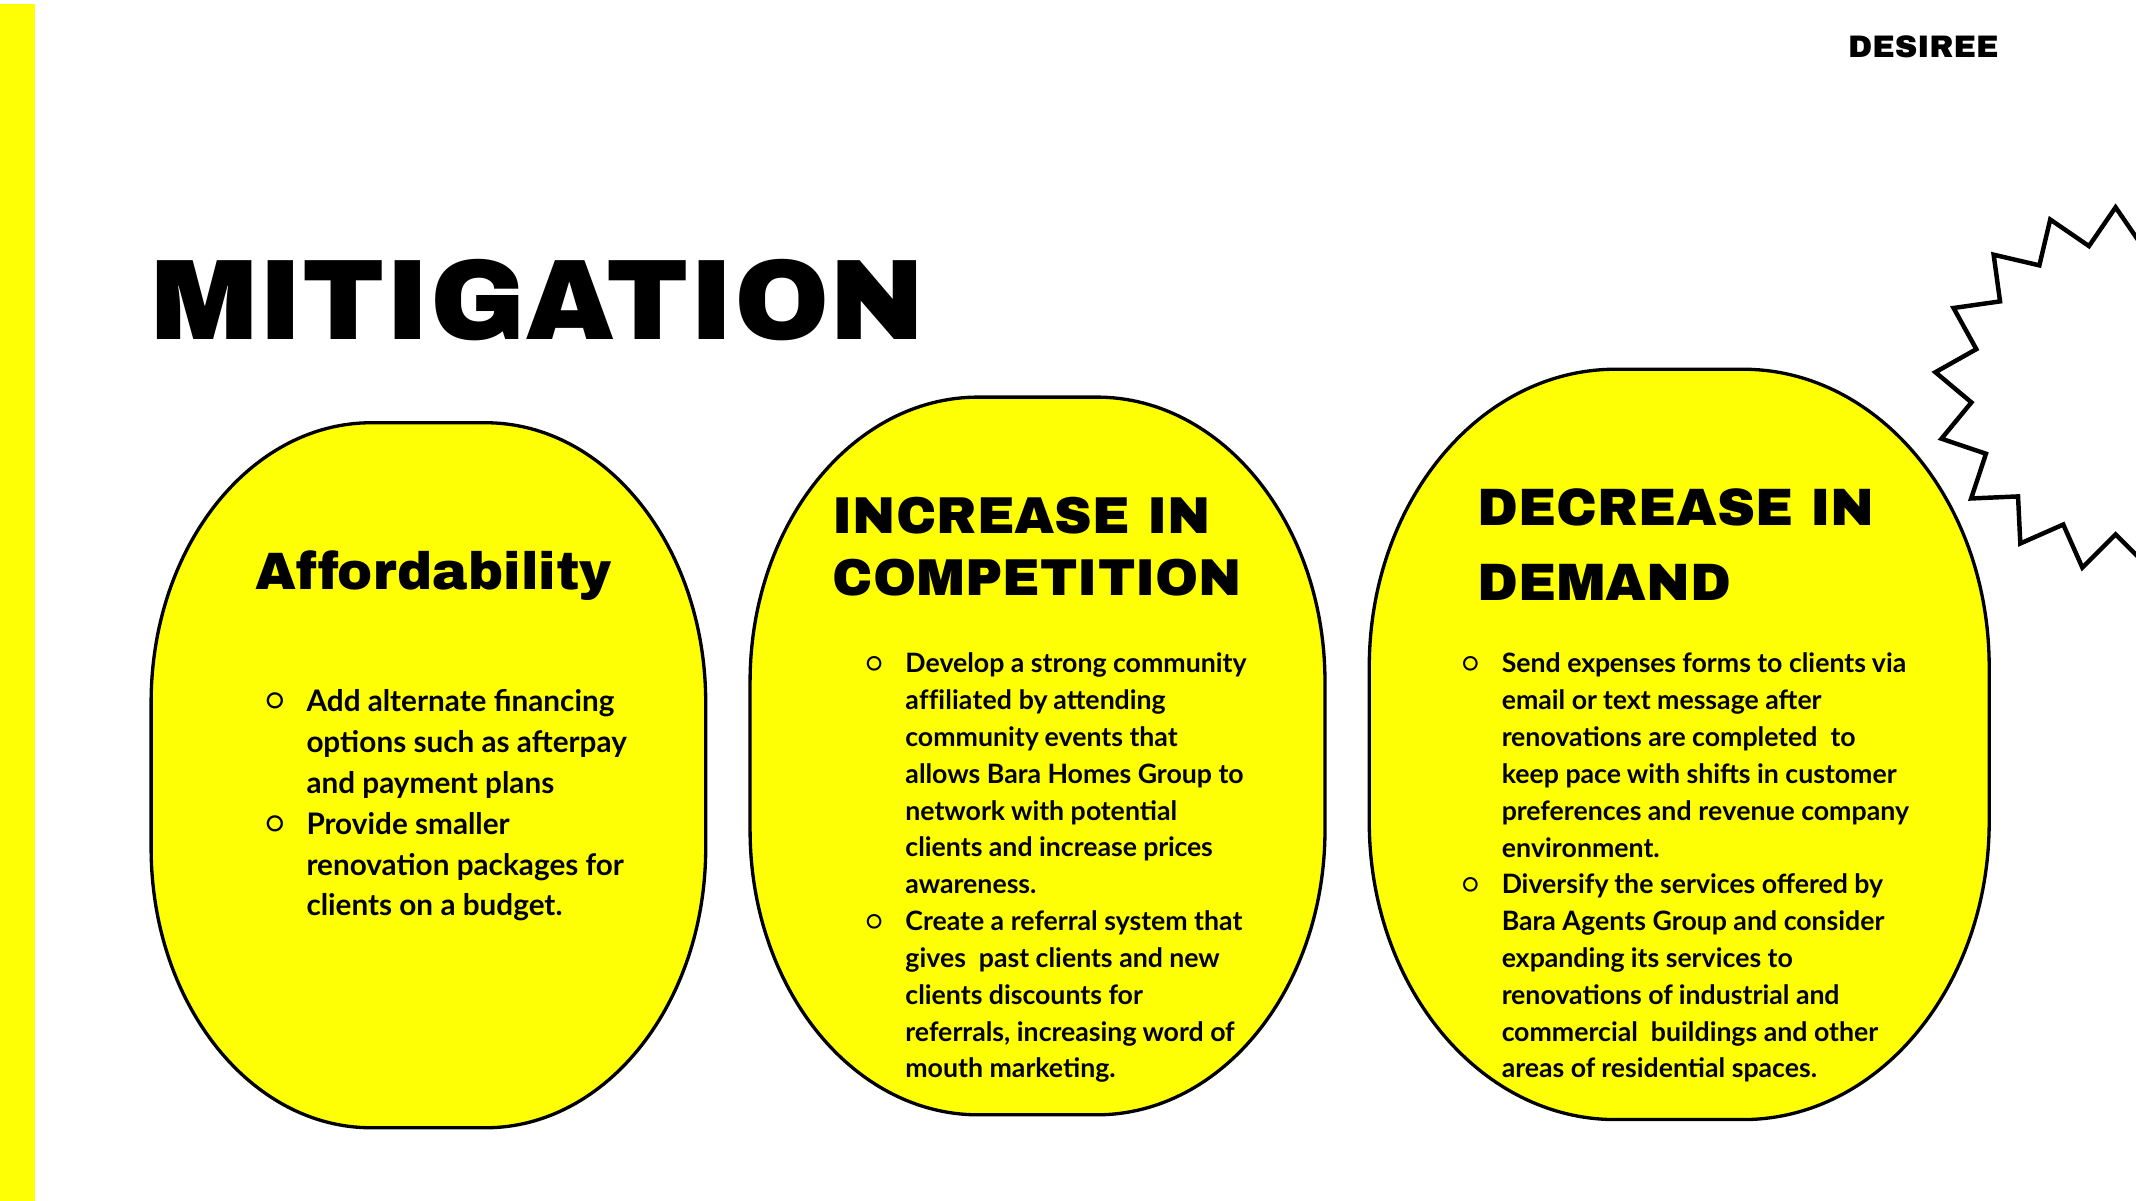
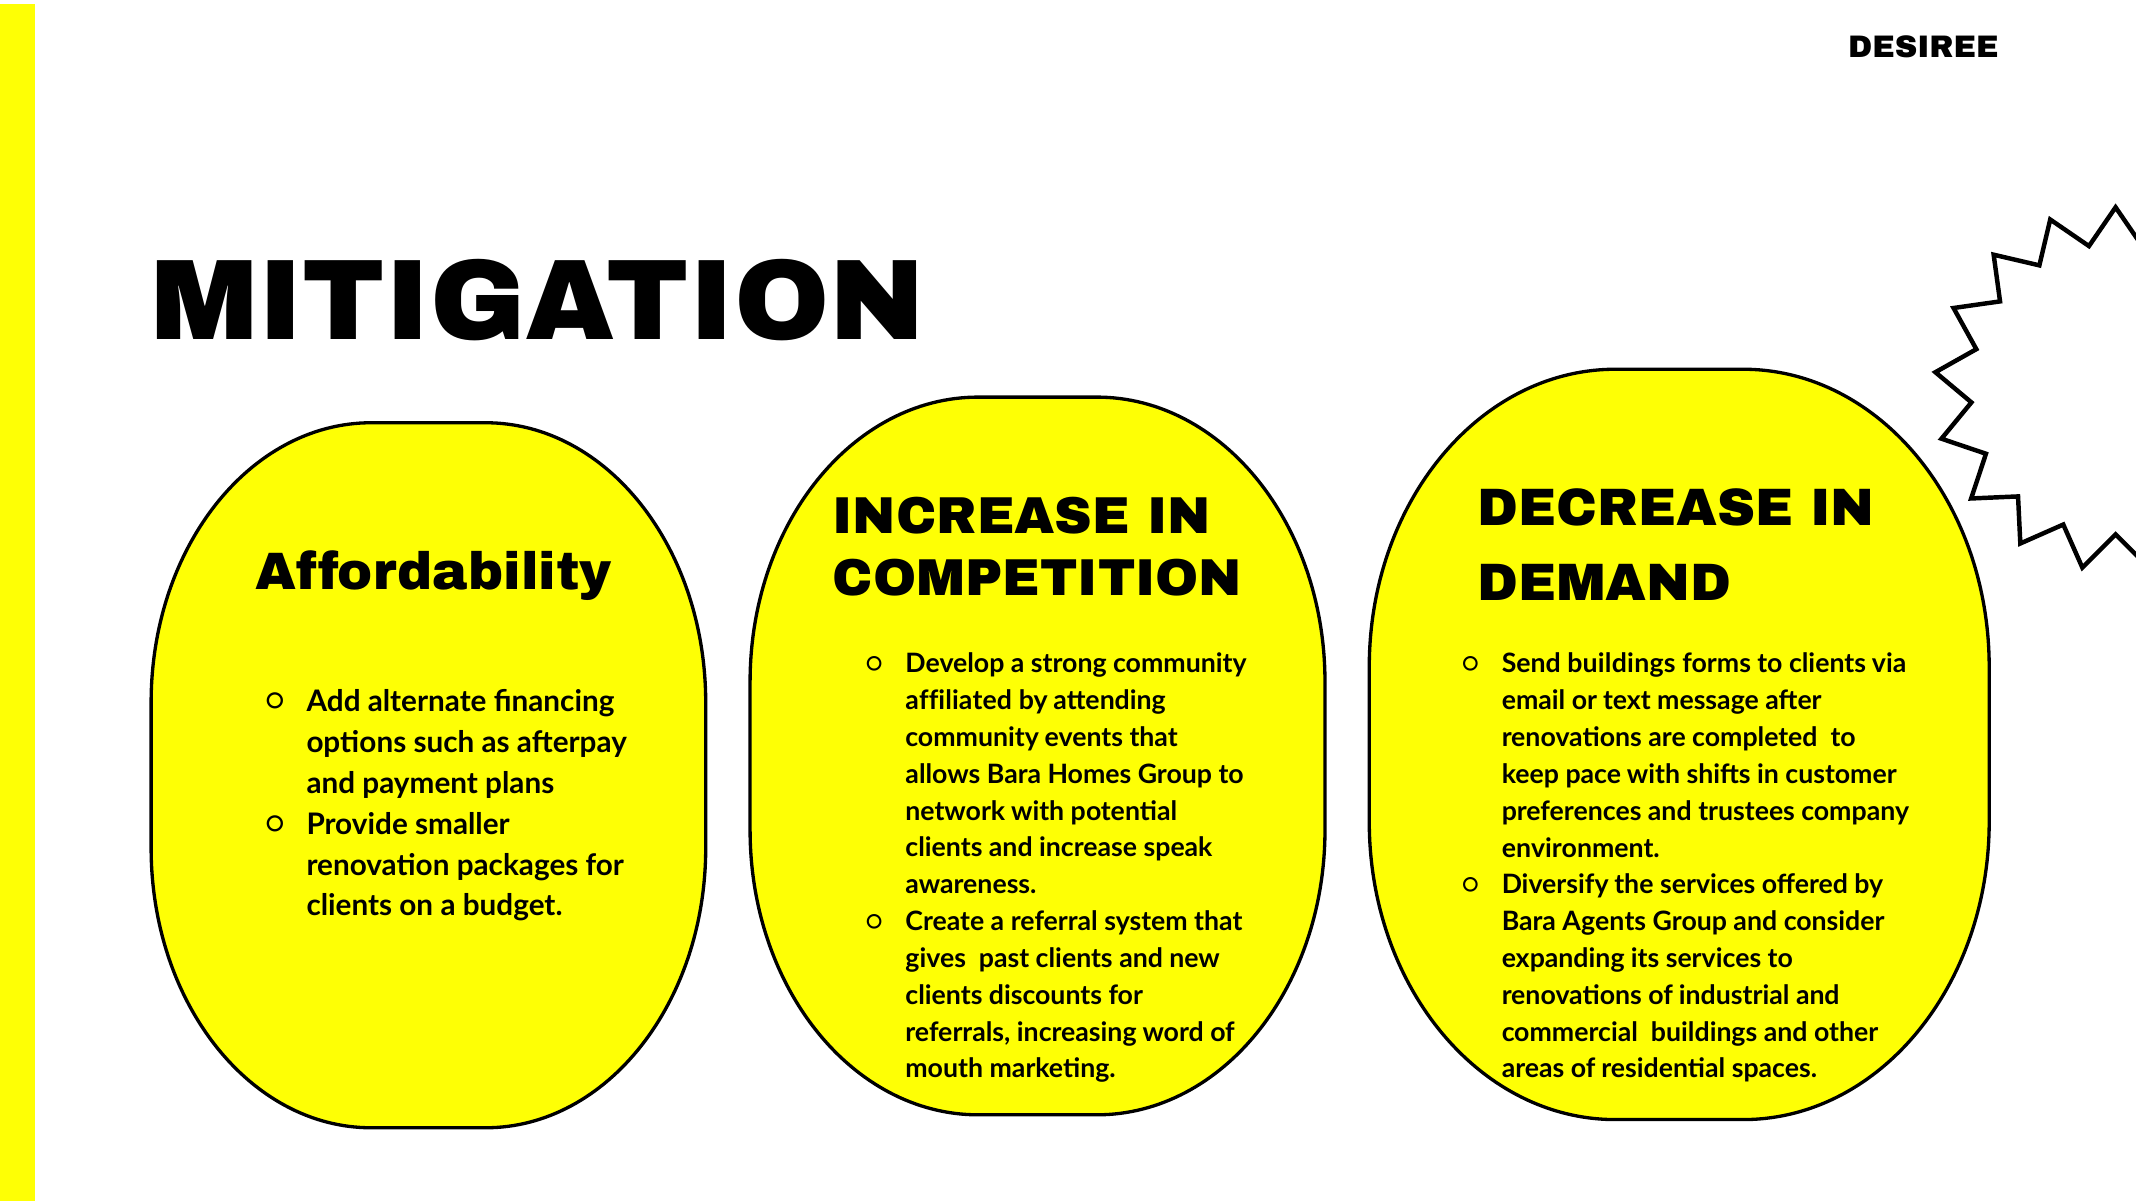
Send expenses: expenses -> buildings
revenue: revenue -> trustees
prices: prices -> speak
